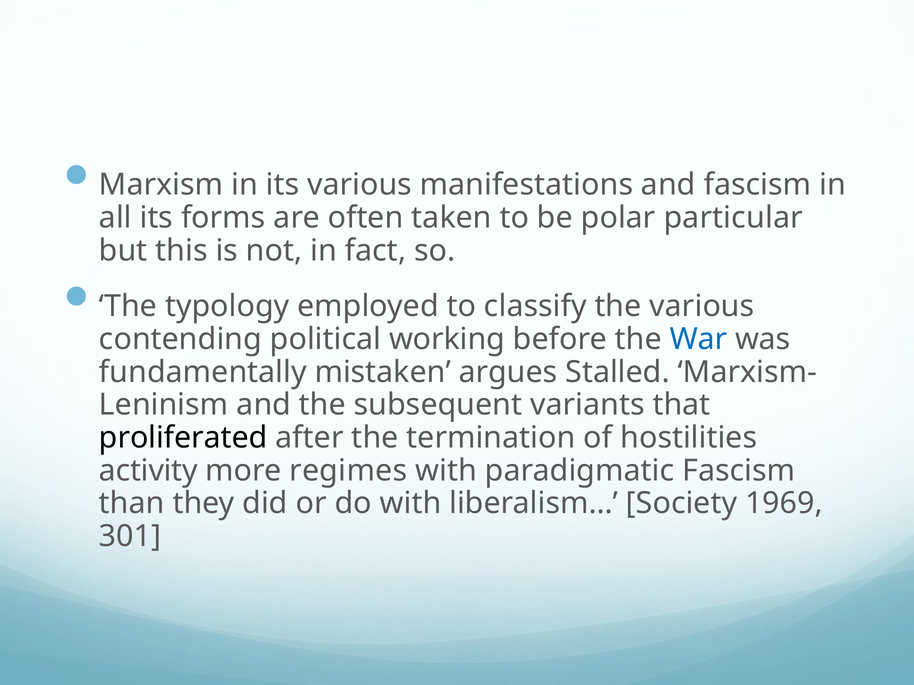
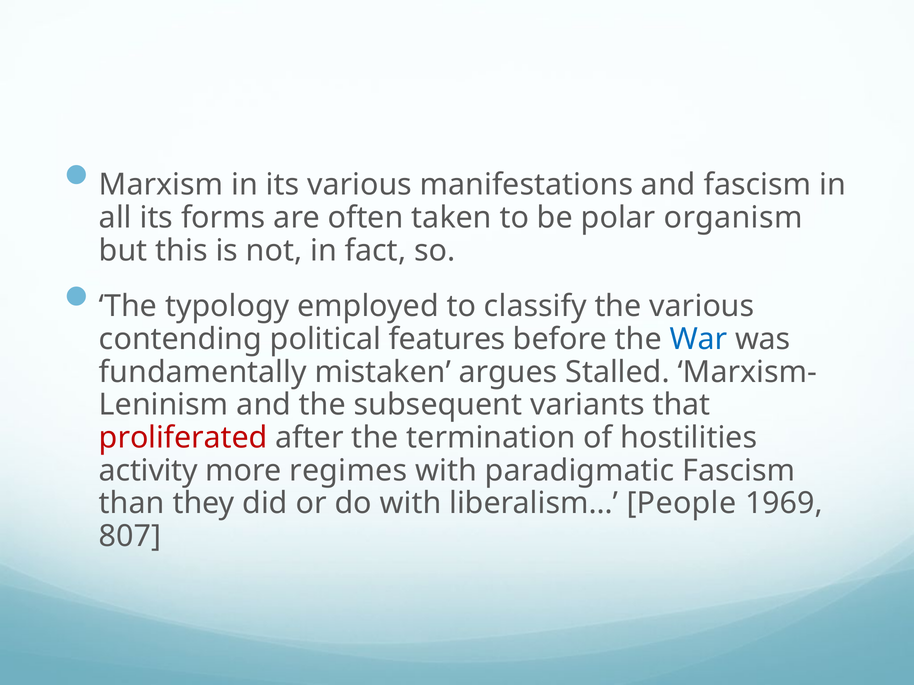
particular: particular -> organism
working: working -> features
proliferated colour: black -> red
Society: Society -> People
301: 301 -> 807
